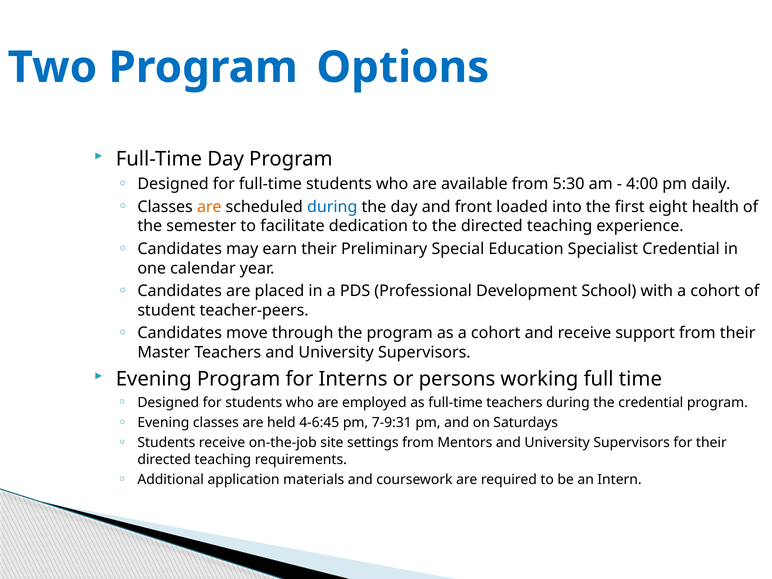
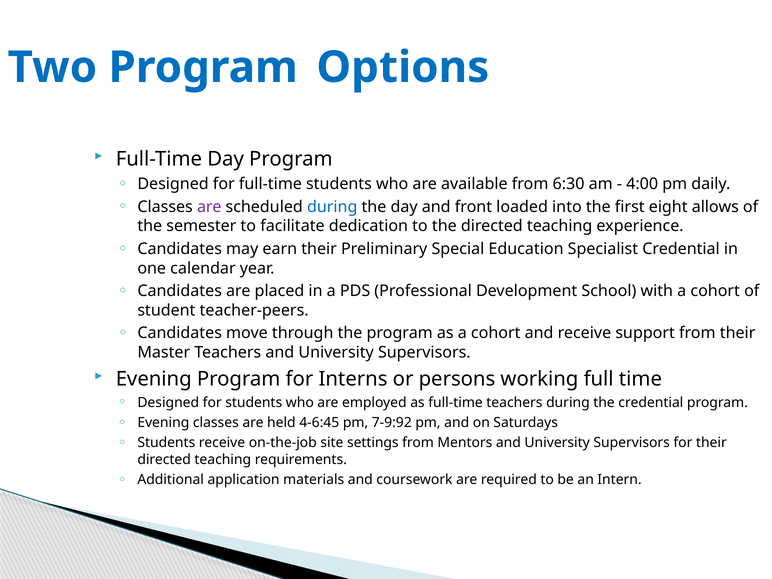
5:30: 5:30 -> 6:30
are at (209, 207) colour: orange -> purple
health: health -> allows
7-9:31: 7-9:31 -> 7-9:92
